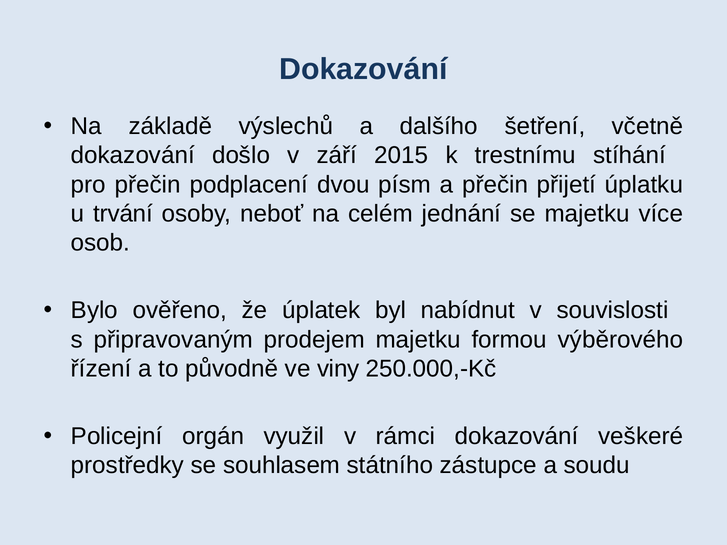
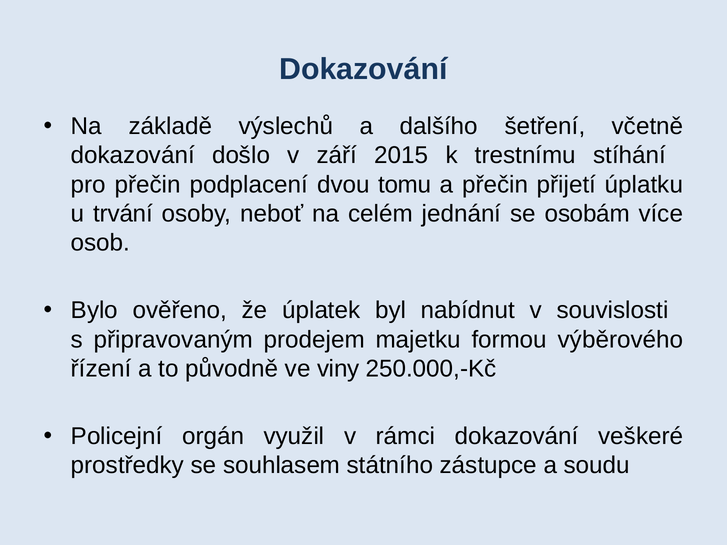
písm: písm -> tomu
se majetku: majetku -> osobám
